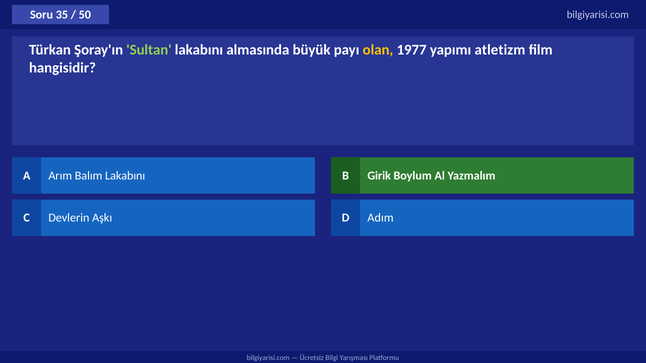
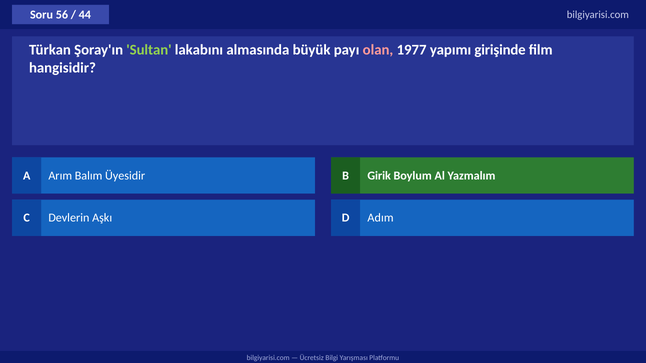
35: 35 -> 56
50: 50 -> 44
olan colour: yellow -> pink
atletizm: atletizm -> girişinde
Balım Lakabını: Lakabını -> Üyesidir
